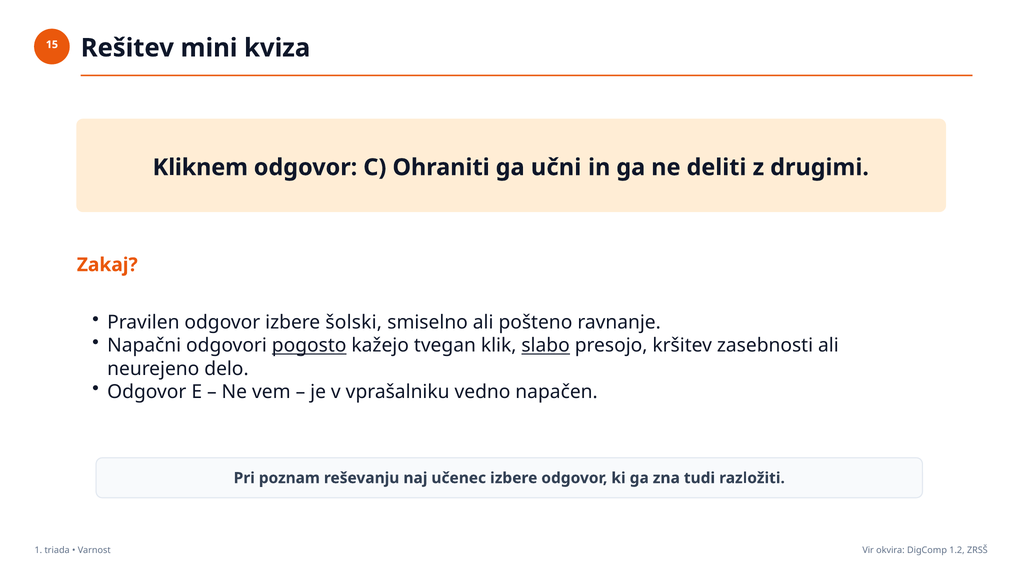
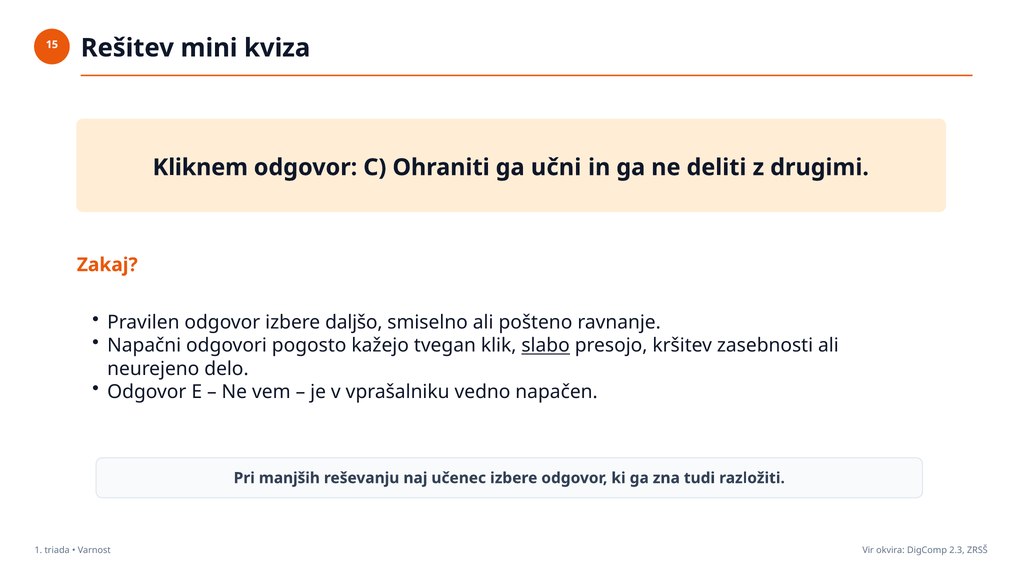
šolski: šolski -> daljšo
pogosto underline: present -> none
poznam: poznam -> manjših
1.2: 1.2 -> 2.3
